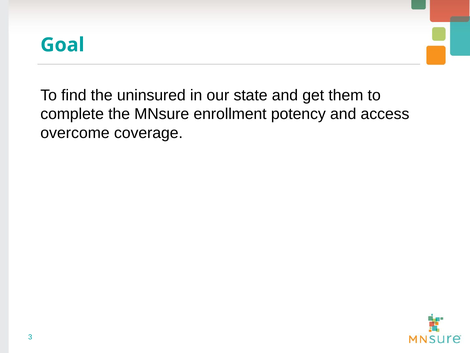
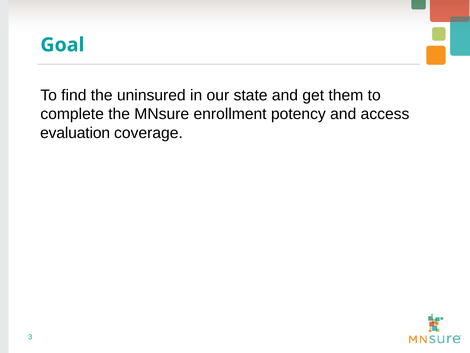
overcome: overcome -> evaluation
